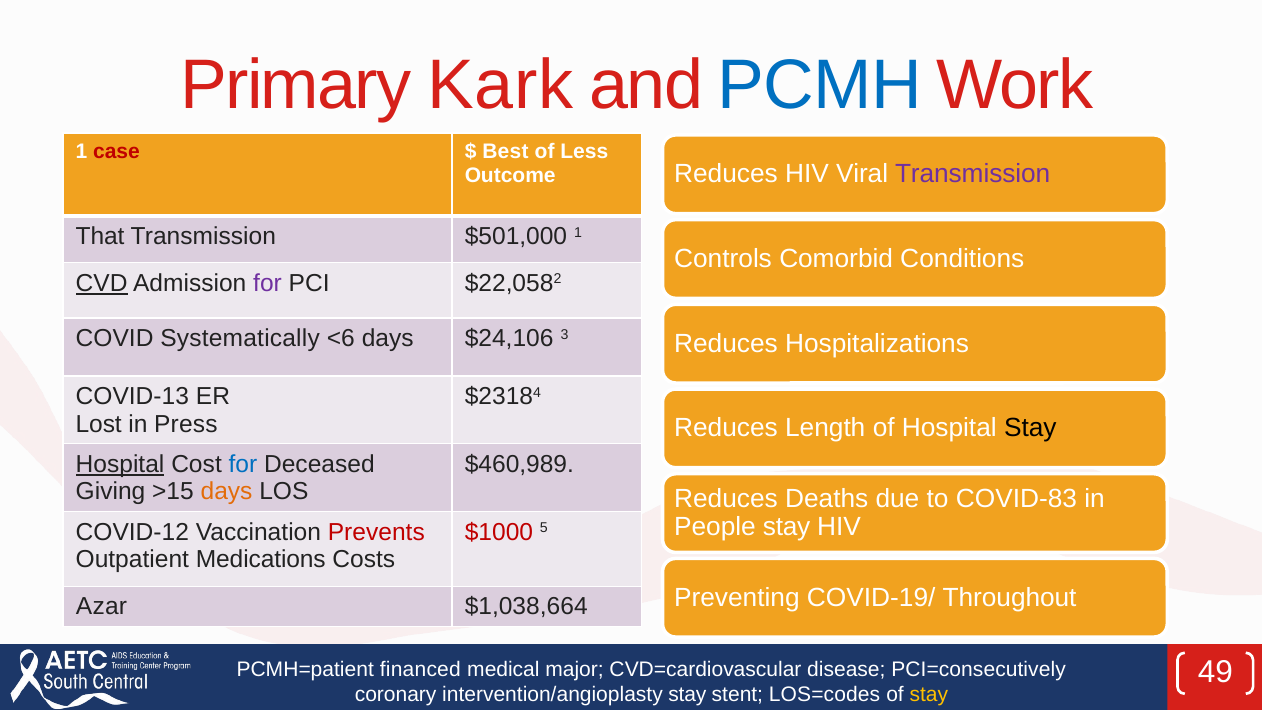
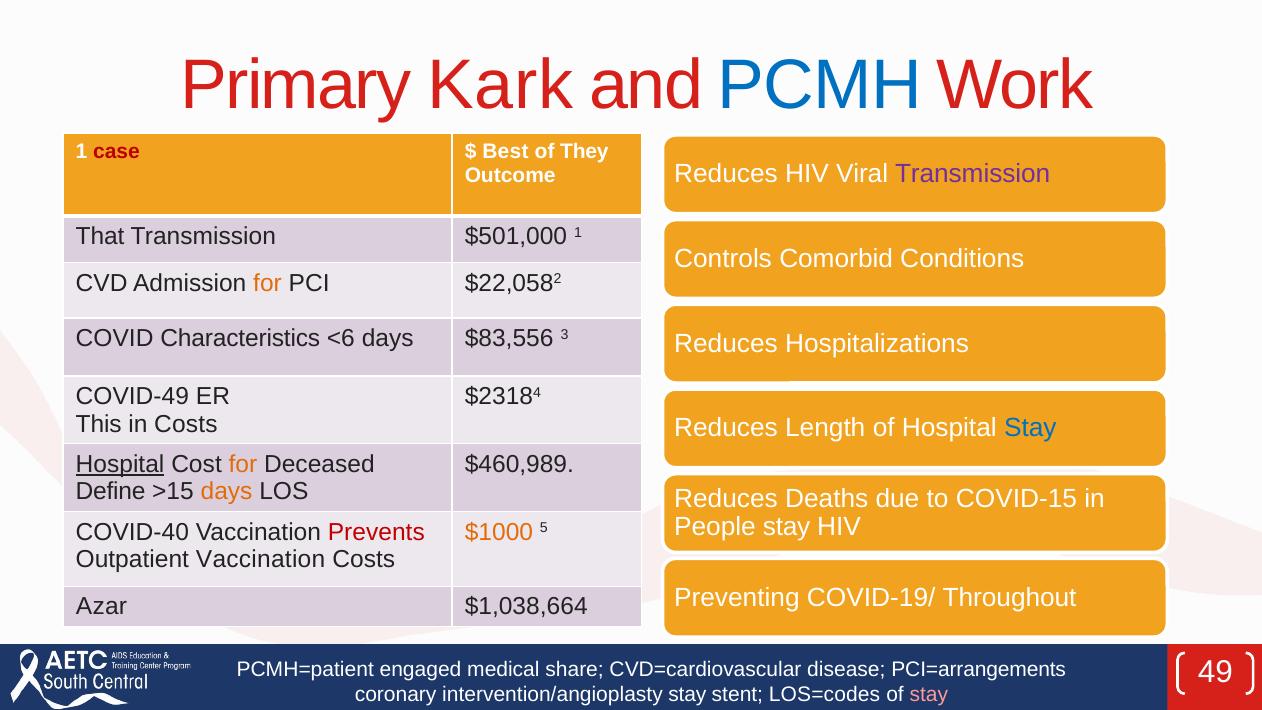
Less: Less -> They
CVD underline: present -> none
for at (268, 283) colour: purple -> orange
Systematically: Systematically -> Characteristics
$24,106: $24,106 -> $83,556
COVID-13: COVID-13 -> COVID-49
Lost: Lost -> This
in Press: Press -> Costs
Stay at (1030, 428) colour: black -> blue
for at (243, 464) colour: blue -> orange
Giving: Giving -> Define
COVID-83: COVID-83 -> COVID-15
COVID-12: COVID-12 -> COVID-40
$1000 colour: red -> orange
Outpatient Medications: Medications -> Vaccination
financed: financed -> engaged
major: major -> share
PCI=consecutively: PCI=consecutively -> PCI=arrangements
stay at (929, 695) colour: yellow -> pink
